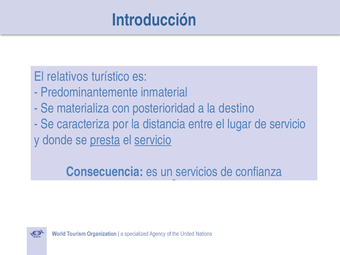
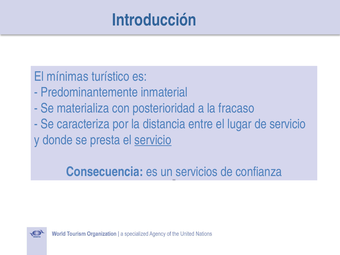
relativos: relativos -> mínimas
destino: destino -> fracaso
presta at (105, 140) underline: present -> none
